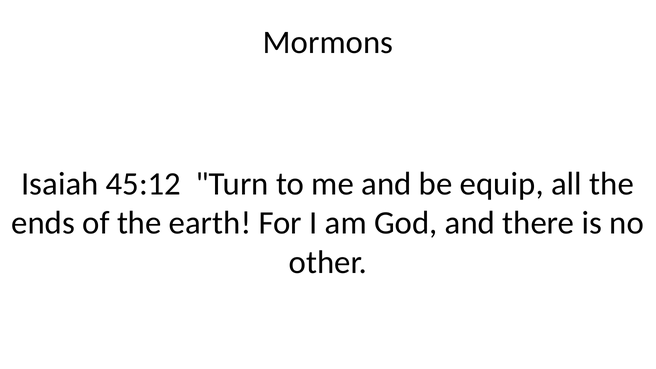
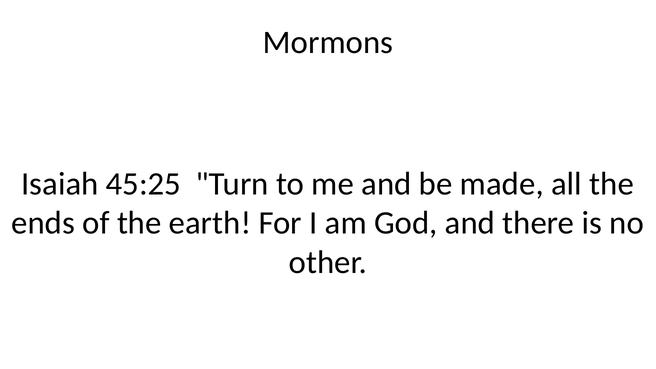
45:12: 45:12 -> 45:25
equip: equip -> made
